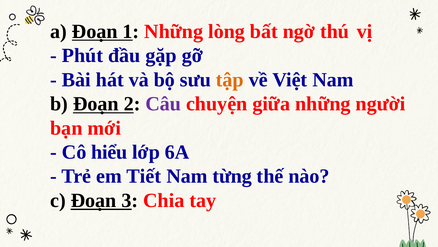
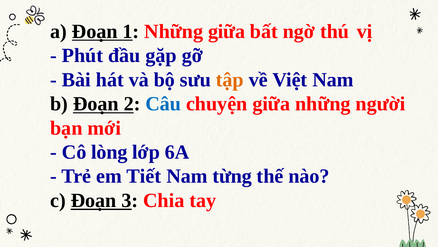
Những lòng: lòng -> giữa
Câu colour: purple -> blue
hiểu: hiểu -> lòng
